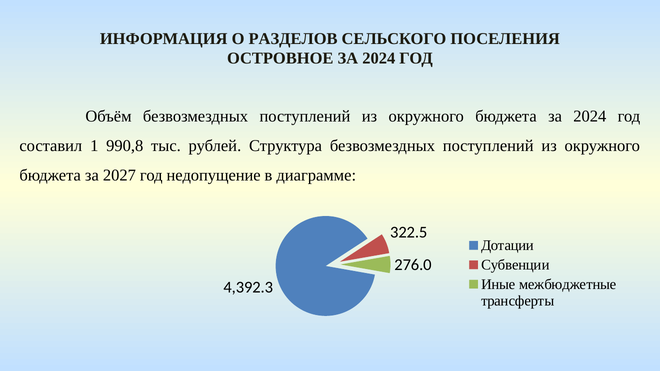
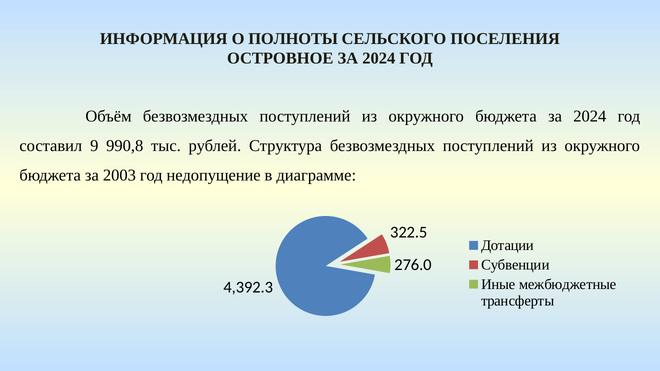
РАЗДЕЛОВ: РАЗДЕЛОВ -> ПОЛНОТЫ
1: 1 -> 9
2027: 2027 -> 2003
